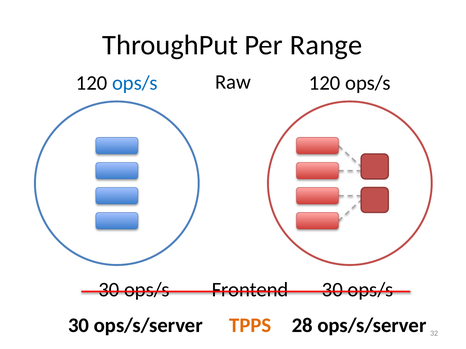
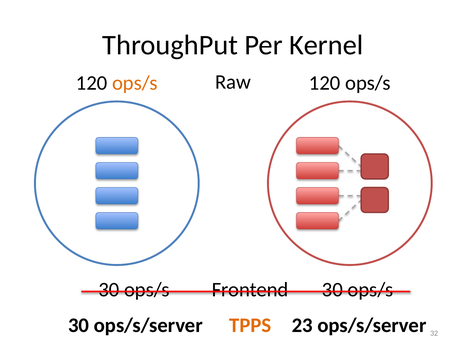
Range: Range -> Kernel
ops/s at (135, 83) colour: blue -> orange
28: 28 -> 23
